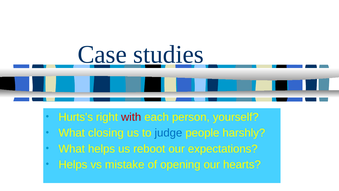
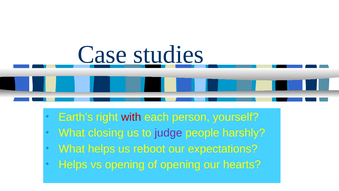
Hurts’s: Hurts’s -> Earth’s
judge colour: blue -> purple
vs mistake: mistake -> opening
